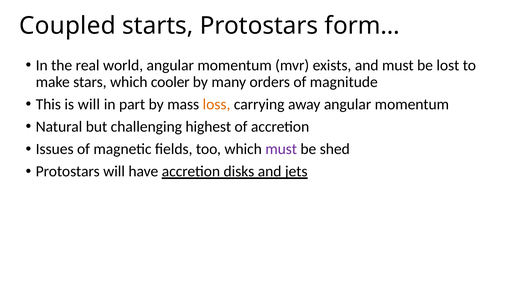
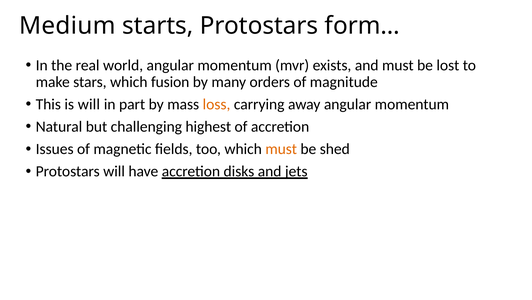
Coupled: Coupled -> Medium
cooler: cooler -> fusion
must at (281, 149) colour: purple -> orange
